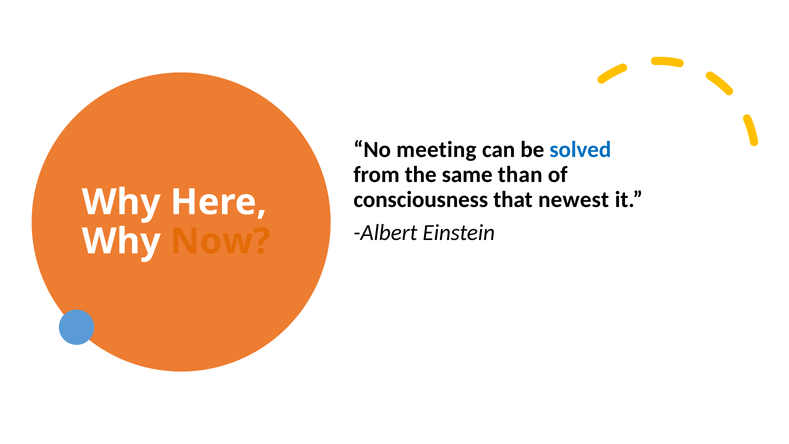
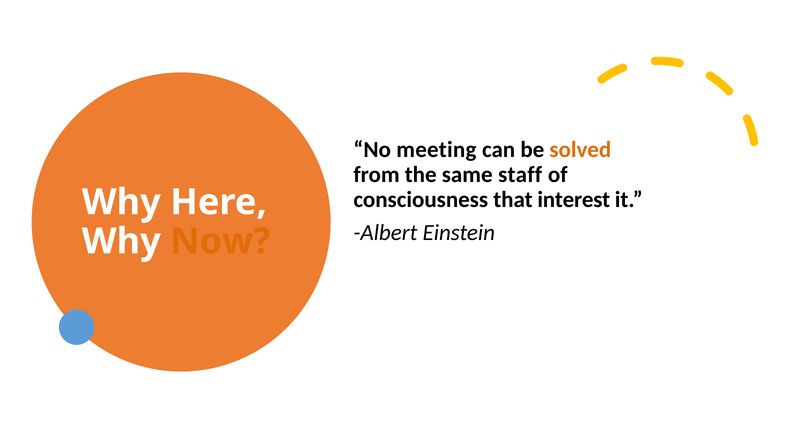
solved colour: blue -> orange
than: than -> staff
newest: newest -> interest
